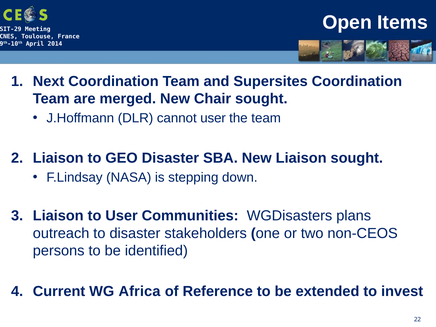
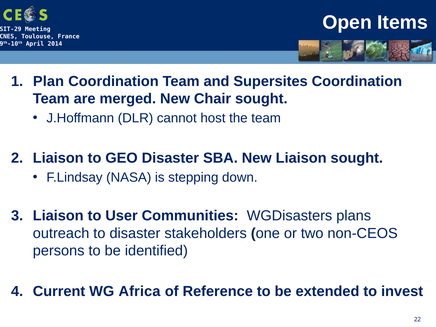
Next: Next -> Plan
cannot user: user -> host
